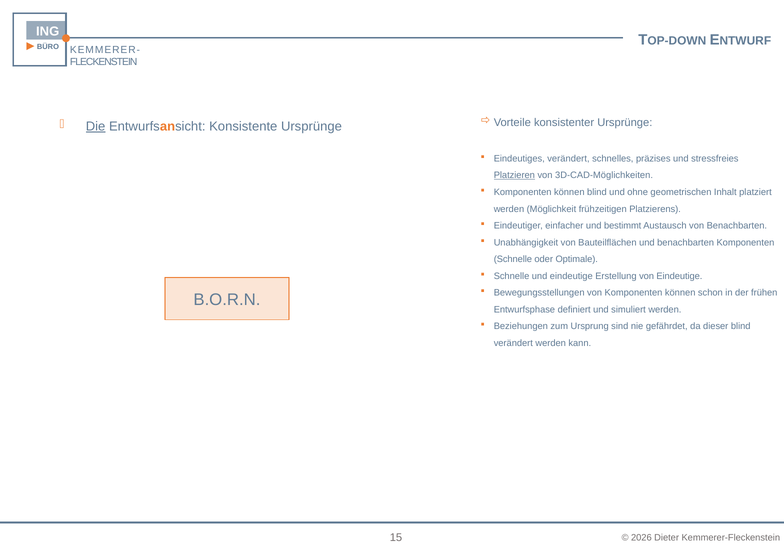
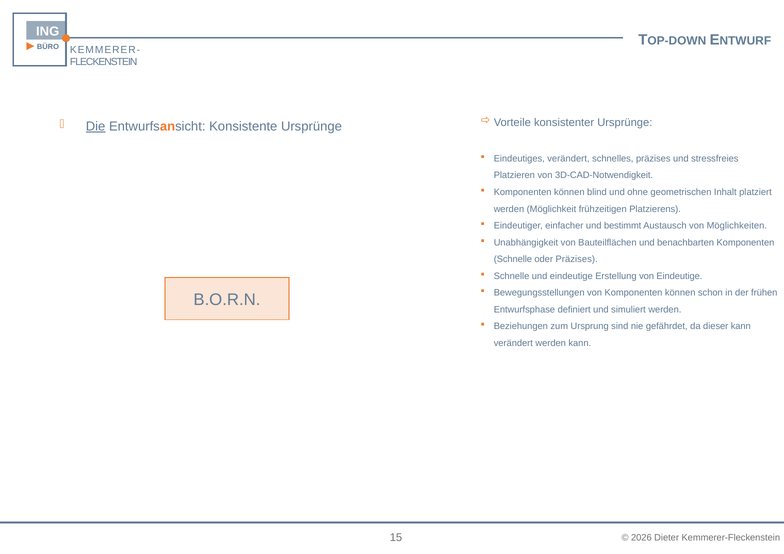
Platzieren underline: present -> none
3D-CAD-Möglichkeiten: 3D-CAD-Möglichkeiten -> 3D-CAD-Notwendigkeit
von Benachbarten: Benachbarten -> Möglichkeiten
oder Optimale: Optimale -> Präzises
dieser blind: blind -> kann
